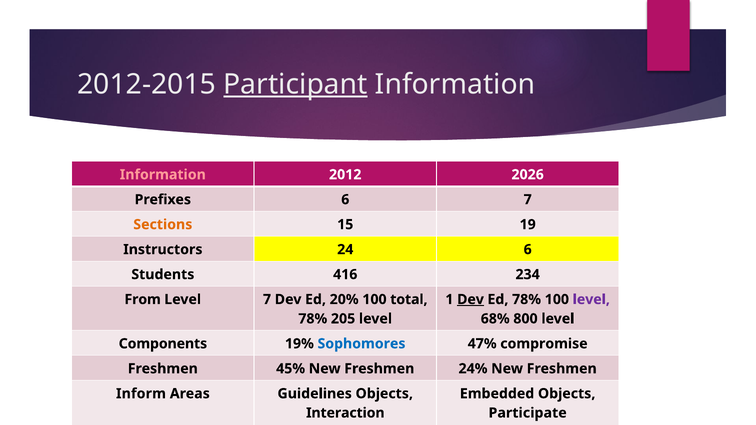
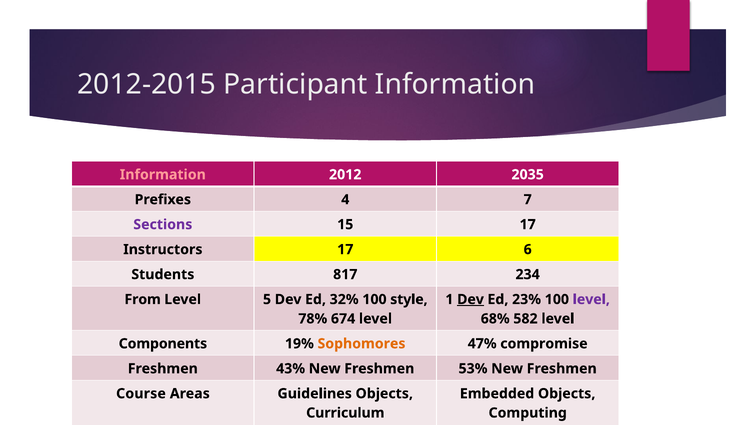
Participant underline: present -> none
2026: 2026 -> 2035
Prefixes 6: 6 -> 4
Sections colour: orange -> purple
15 19: 19 -> 17
Instructors 24: 24 -> 17
416: 416 -> 817
Level 7: 7 -> 5
20%: 20% -> 32%
total: total -> style
Ed 78%: 78% -> 23%
205: 205 -> 674
800: 800 -> 582
Sophomores colour: blue -> orange
45%: 45% -> 43%
24%: 24% -> 53%
Inform: Inform -> Course
Interaction: Interaction -> Curriculum
Participate: Participate -> Computing
